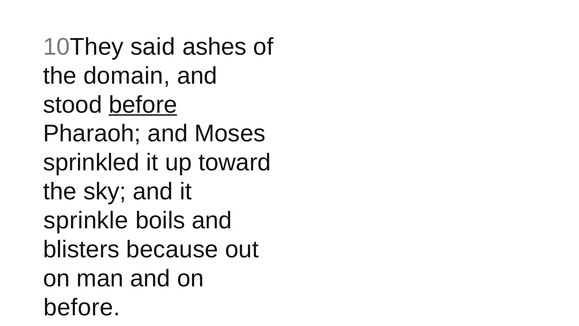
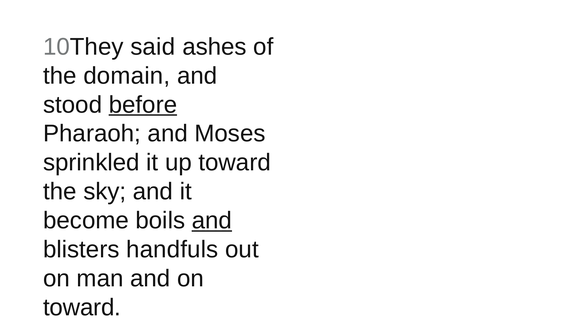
sprinkle: sprinkle -> become
and at (212, 220) underline: none -> present
because: because -> handfuls
before at (82, 307): before -> toward
